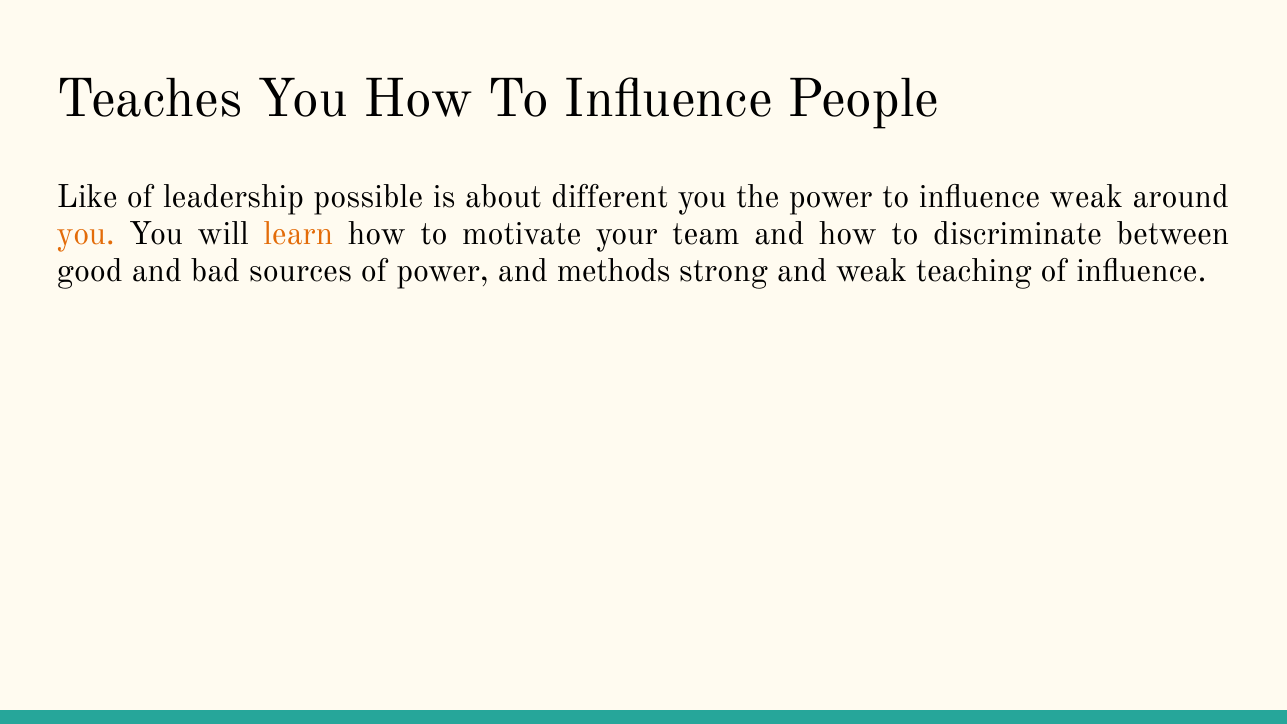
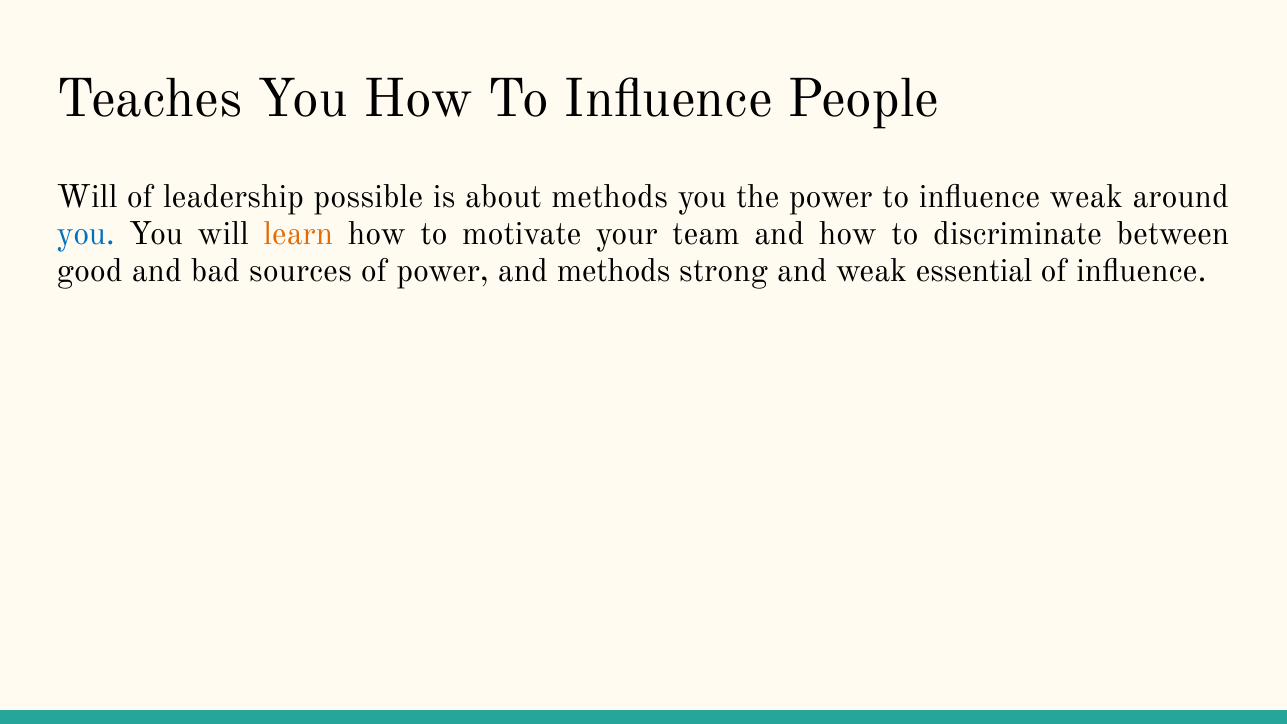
Like at (87, 196): Like -> Will
about different: different -> methods
you at (86, 233) colour: orange -> blue
teaching: teaching -> essential
